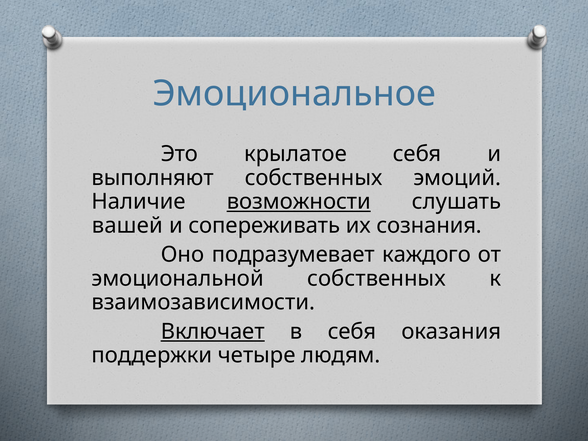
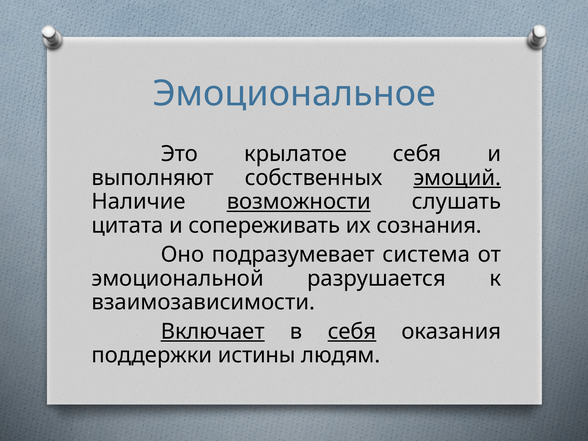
эмоций underline: none -> present
вашей: вашей -> цитата
каждого: каждого -> система
эмоциональной собственных: собственных -> разрушается
себя at (352, 331) underline: none -> present
четыре: четыре -> истины
